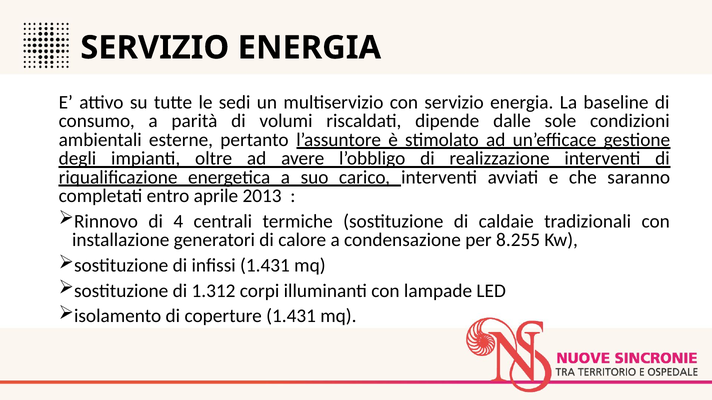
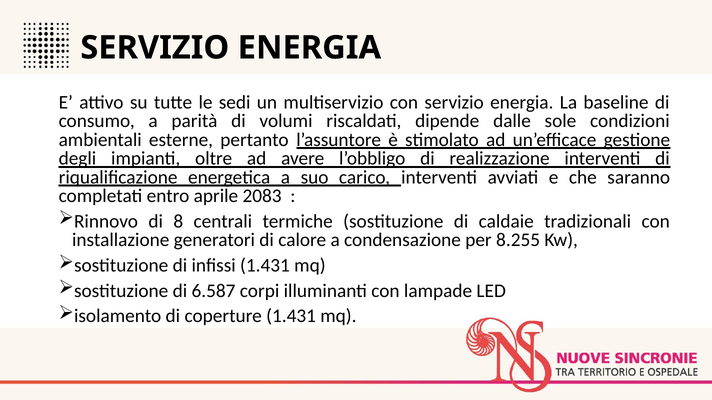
2013: 2013 -> 2083
4: 4 -> 8
1.312: 1.312 -> 6.587
